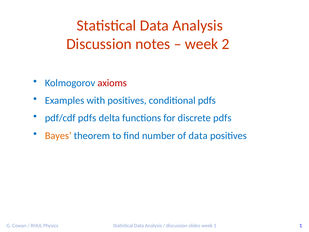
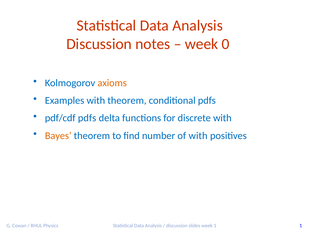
2: 2 -> 0
axioms colour: red -> orange
with positives: positives -> theorem
discrete pdfs: pdfs -> with
of data: data -> with
